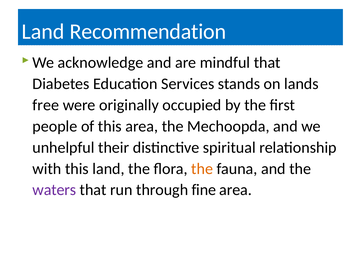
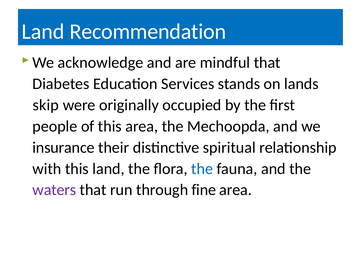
free: free -> skip
unhelpful: unhelpful -> insurance
the at (202, 169) colour: orange -> blue
